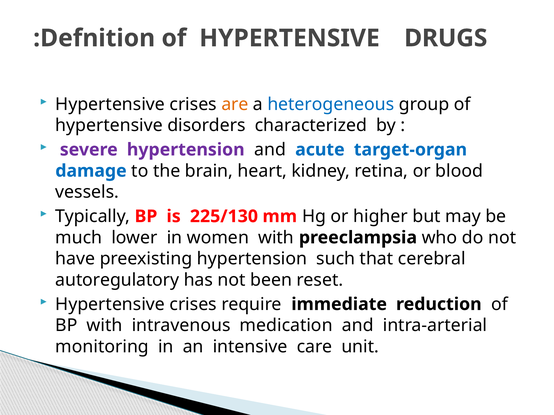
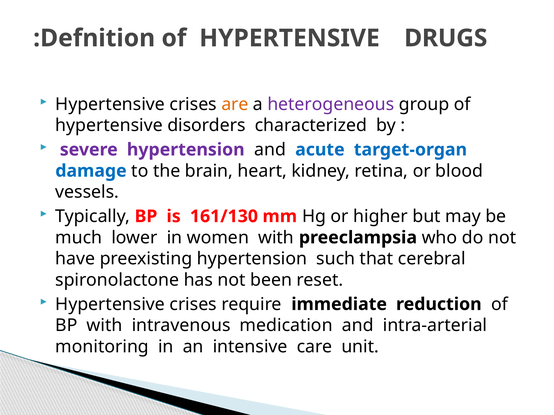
heterogeneous colour: blue -> purple
225/130: 225/130 -> 161/130
autoregulatory: autoregulatory -> spironolactone
